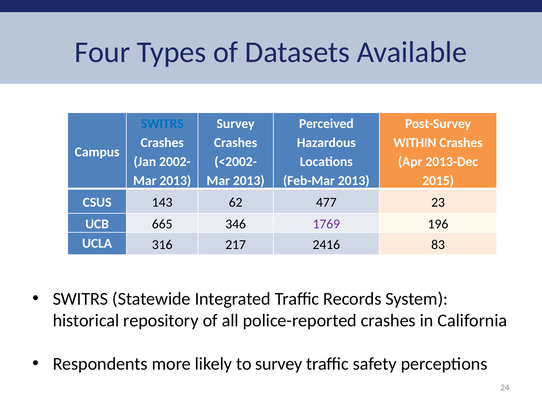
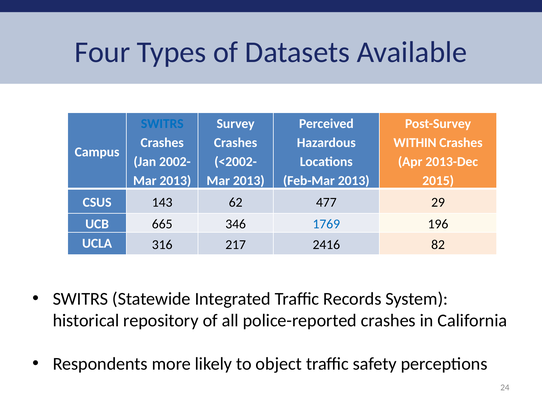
23: 23 -> 29
1769 colour: purple -> blue
83: 83 -> 82
to survey: survey -> object
